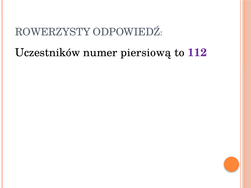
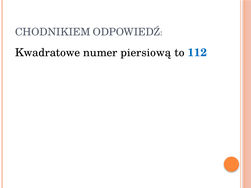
ROWERZYSTY: ROWERZYSTY -> CHODNIKIEM
Uczestników: Uczestników -> Kwadratowe
112 colour: purple -> blue
